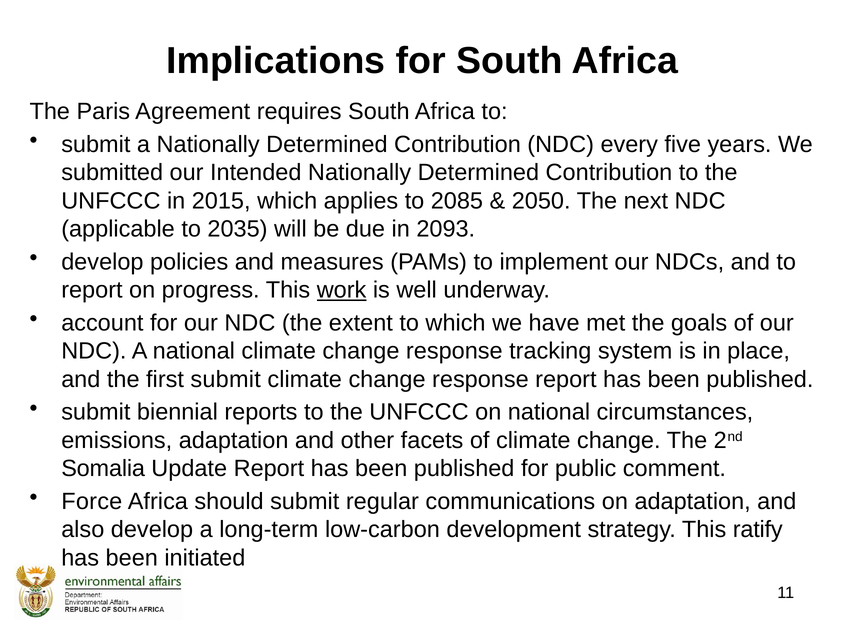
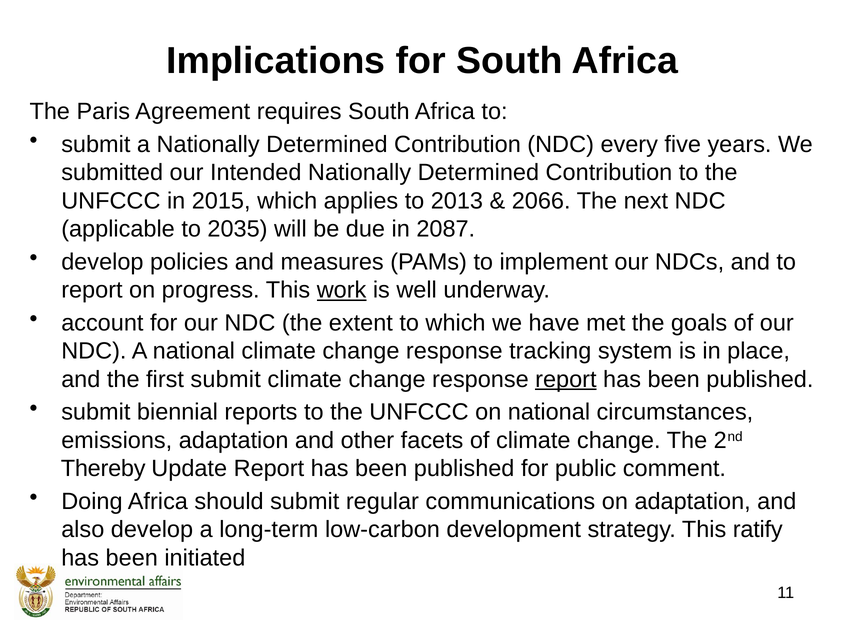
2085: 2085 -> 2013
2050: 2050 -> 2066
2093: 2093 -> 2087
report at (566, 379) underline: none -> present
Somalia: Somalia -> Thereby
Force: Force -> Doing
